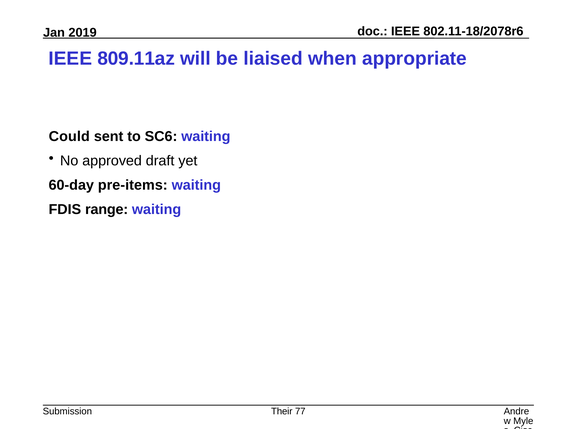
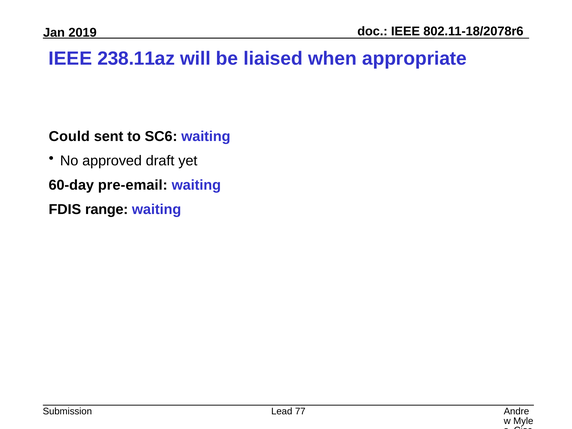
809.11az: 809.11az -> 238.11az
pre-items: pre-items -> pre-email
Their: Their -> Lead
